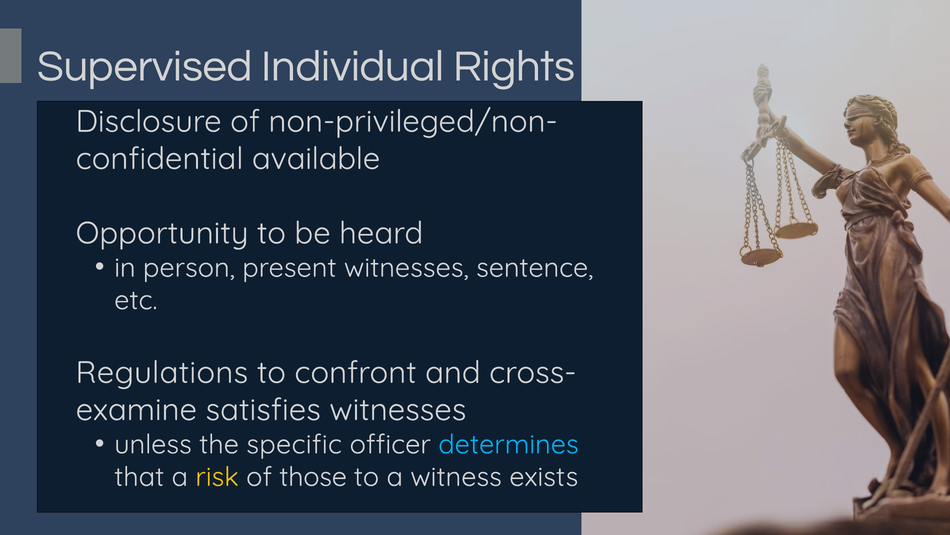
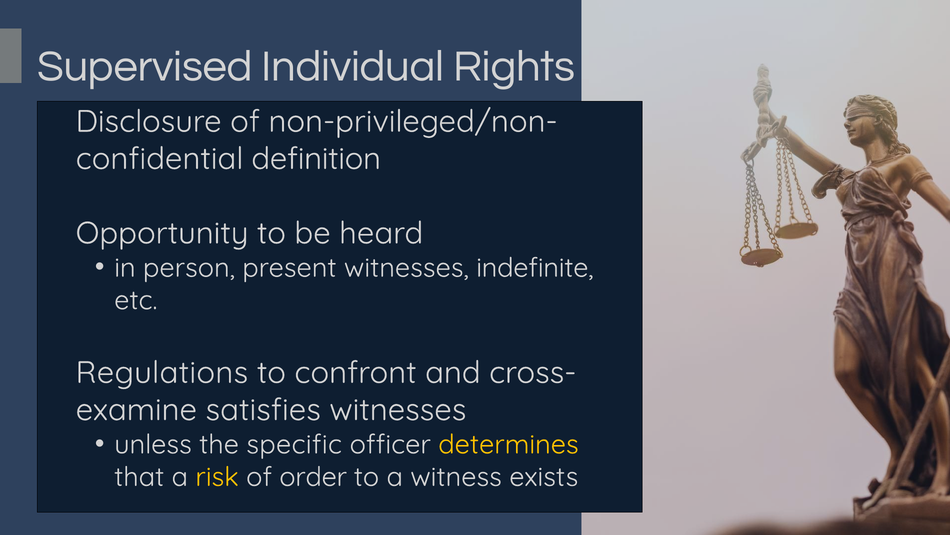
available: available -> definition
sentence: sentence -> indefinite
determines colour: light blue -> yellow
those: those -> order
